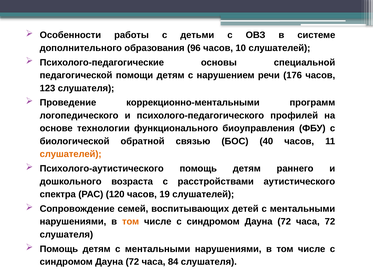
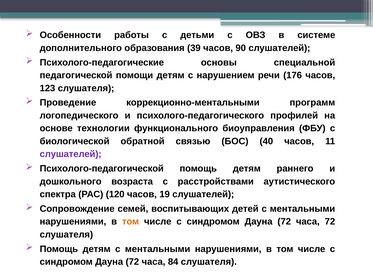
96: 96 -> 39
10: 10 -> 90
слушателей at (71, 154) colour: orange -> purple
Психолого-аутистического: Психолого-аутистического -> Психолого-педагогической
